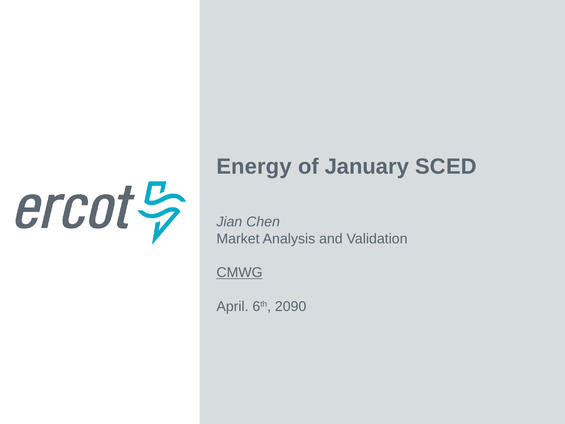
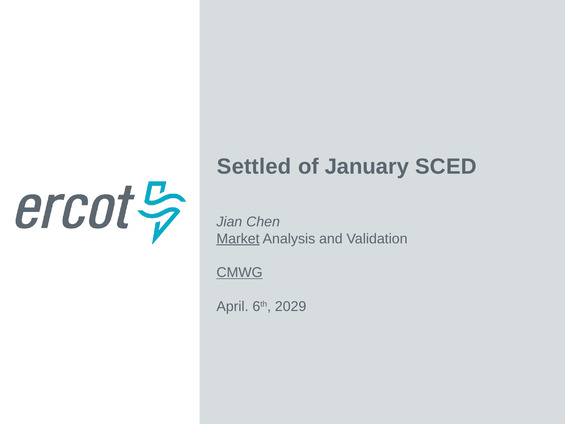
Energy: Energy -> Settled
Market underline: none -> present
2090: 2090 -> 2029
